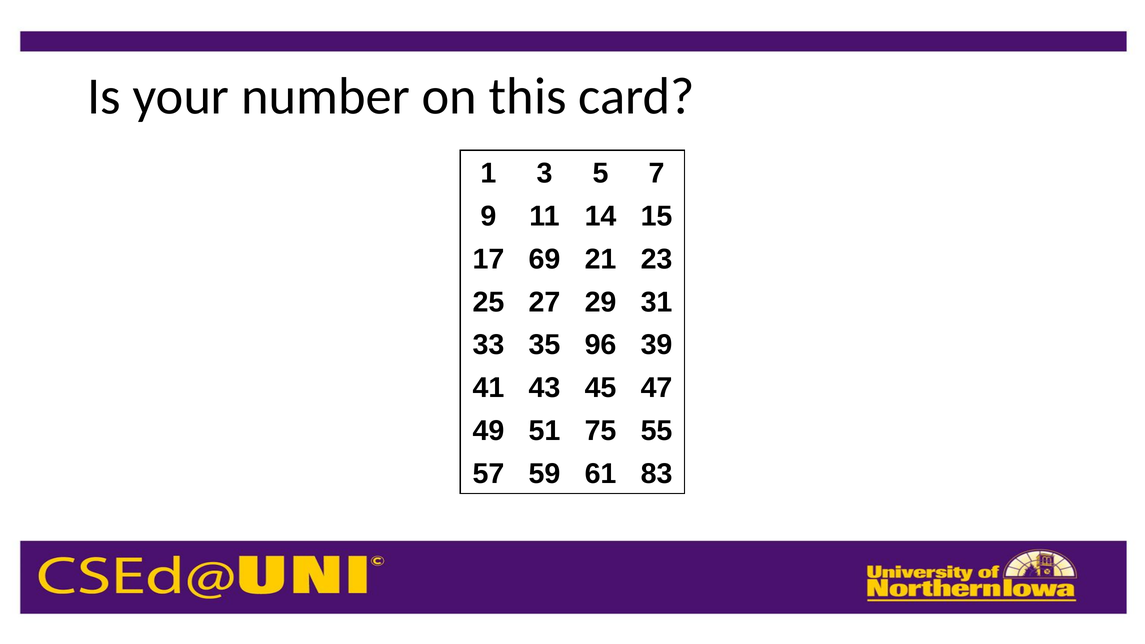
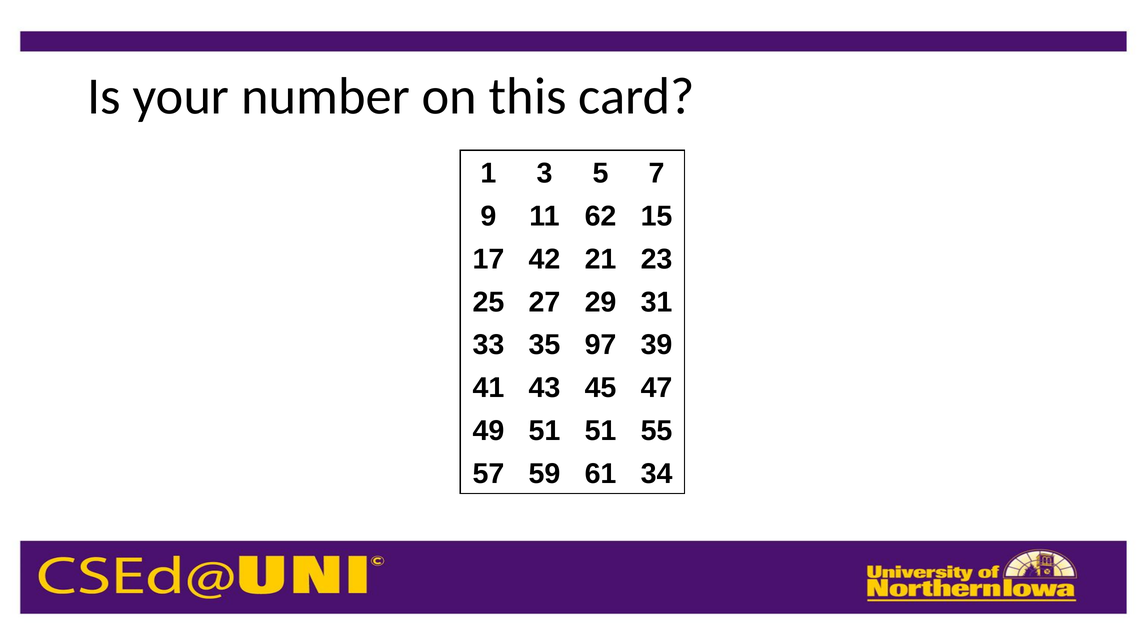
14: 14 -> 62
69: 69 -> 42
96: 96 -> 97
51 75: 75 -> 51
83: 83 -> 34
